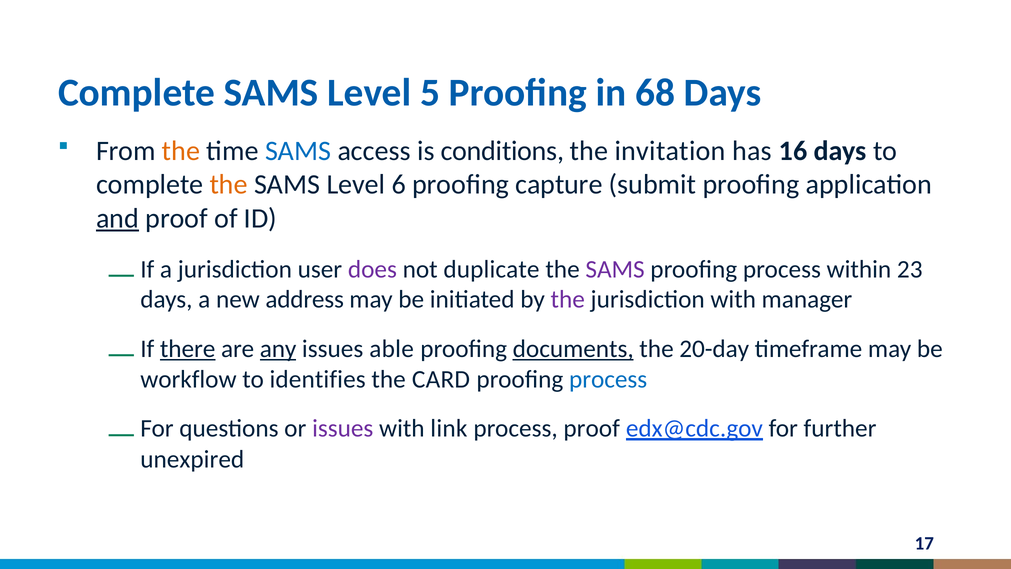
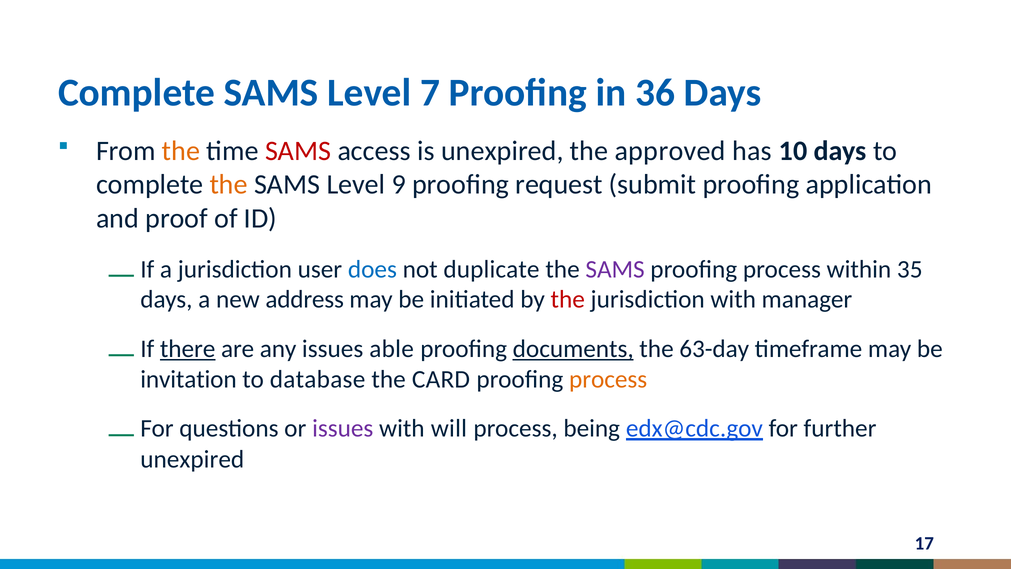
5: 5 -> 7
68: 68 -> 36
SAMS at (298, 151) colour: blue -> red
is conditions: conditions -> unexpired
invitation: invitation -> approved
16: 16 -> 10
6: 6 -> 9
capture: capture -> request
and underline: present -> none
does colour: purple -> blue
23: 23 -> 35
the at (568, 299) colour: purple -> red
any underline: present -> none
20-day: 20-day -> 63-day
workflow: workflow -> invitation
identifies: identifies -> database
process at (608, 379) colour: blue -> orange
link: link -> will
process proof: proof -> being
